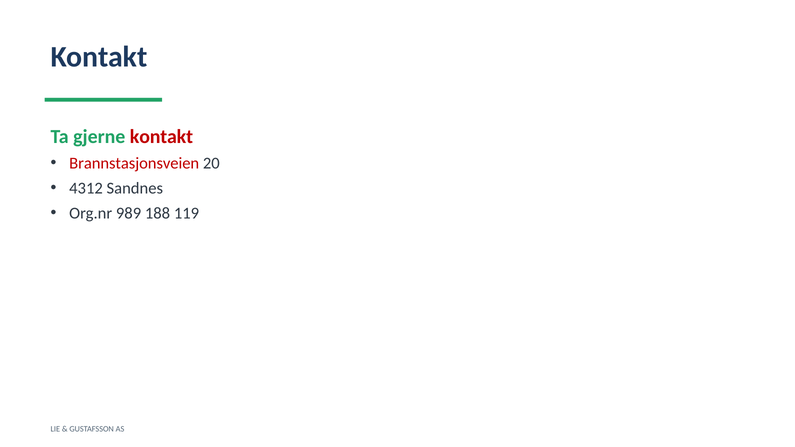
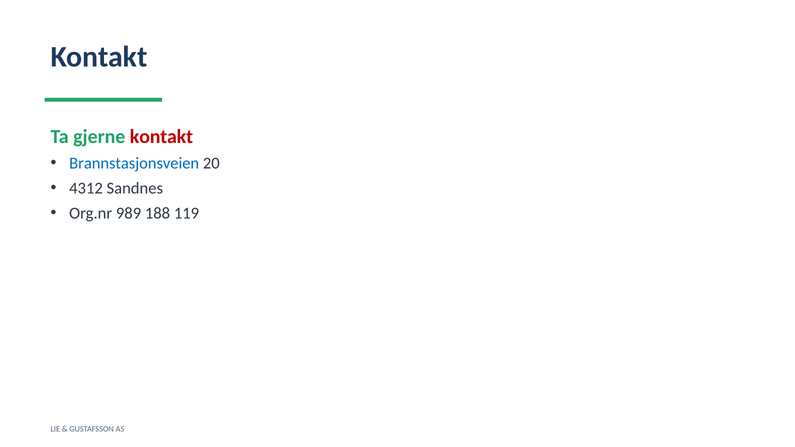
Brannstasjonsveien colour: red -> blue
